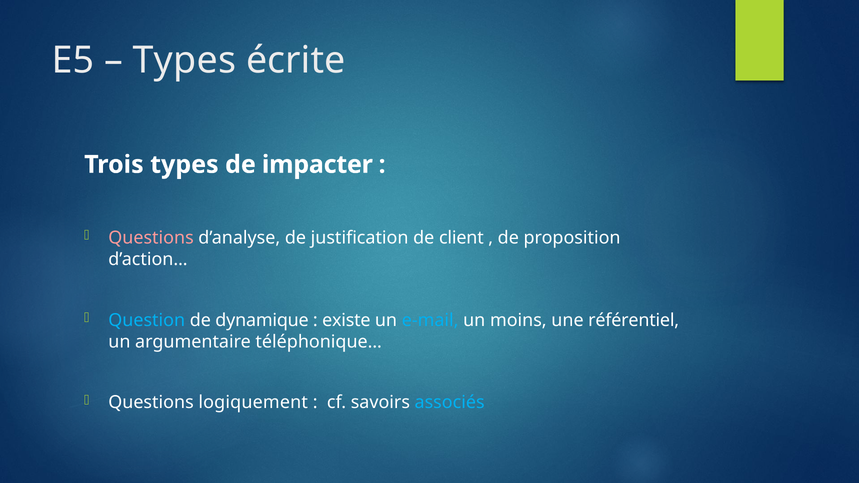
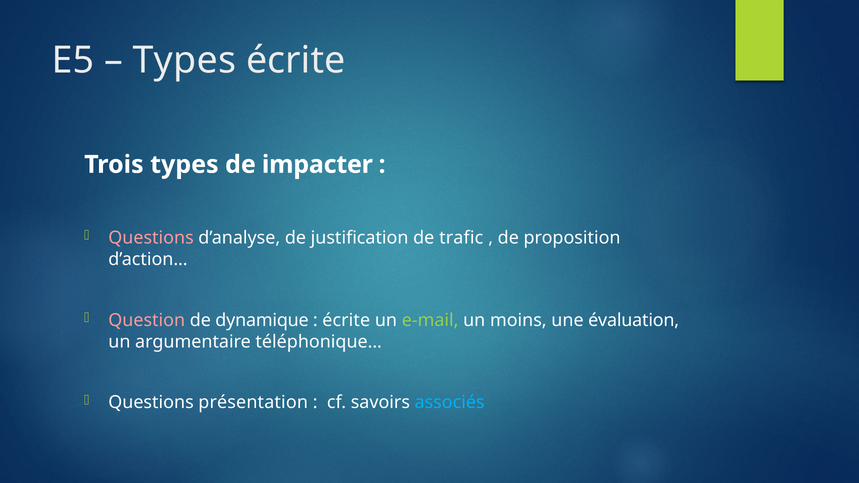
client: client -> trafic
Question colour: light blue -> pink
existe at (346, 320): existe -> écrite
e-mail colour: light blue -> light green
référentiel: référentiel -> évaluation
logiquement: logiquement -> présentation
